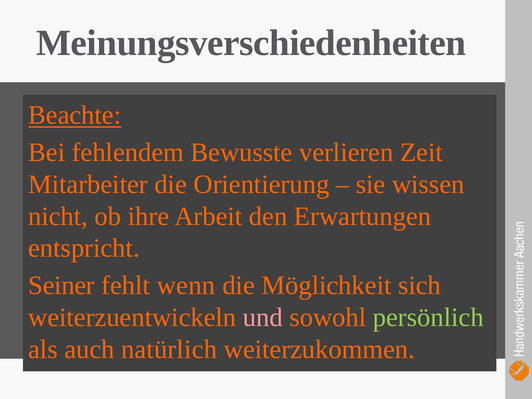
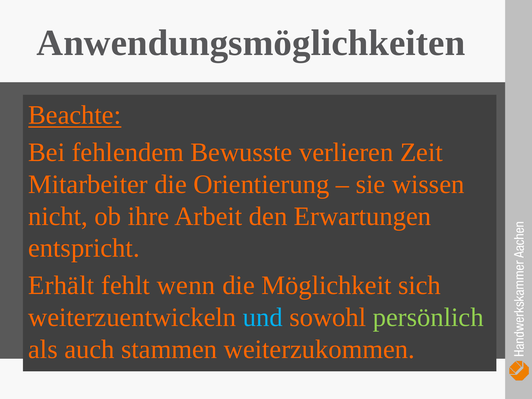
Meinungsverschiedenheiten: Meinungsverschiedenheiten -> Anwendungsmöglichkeiten
Seiner: Seiner -> Erhält
und colour: pink -> light blue
natürlich: natürlich -> stammen
